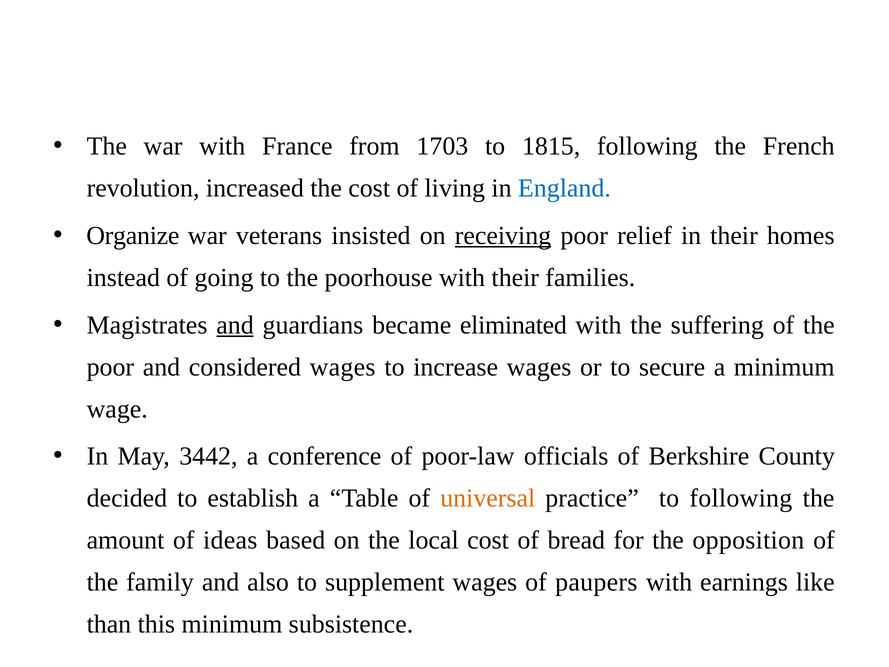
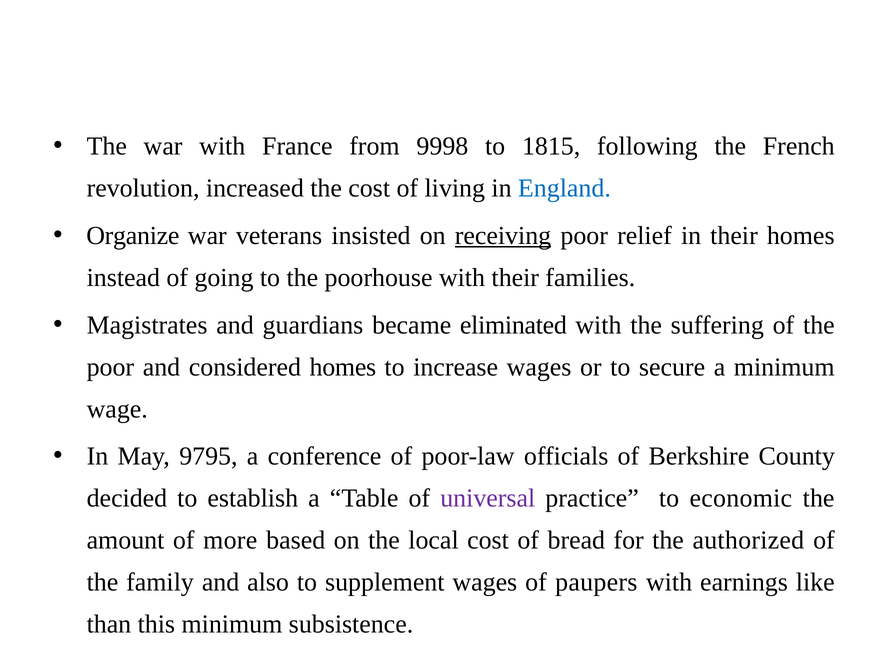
1703: 1703 -> 9998
and at (235, 325) underline: present -> none
considered wages: wages -> homes
3442: 3442 -> 9795
universal colour: orange -> purple
to following: following -> economic
ideas: ideas -> more
opposition: opposition -> authorized
